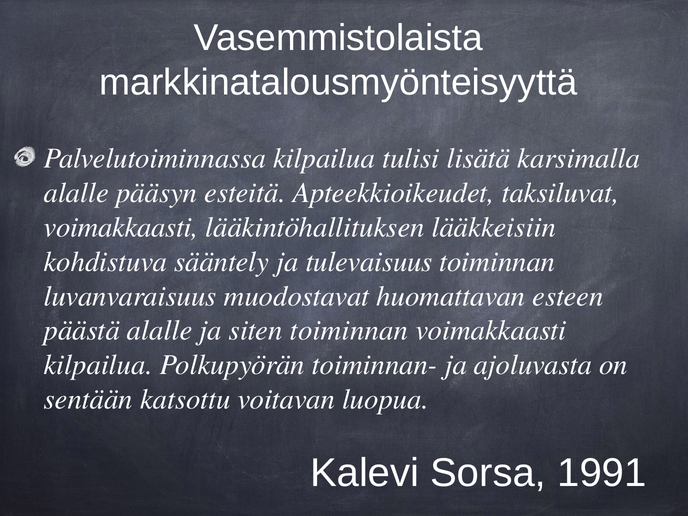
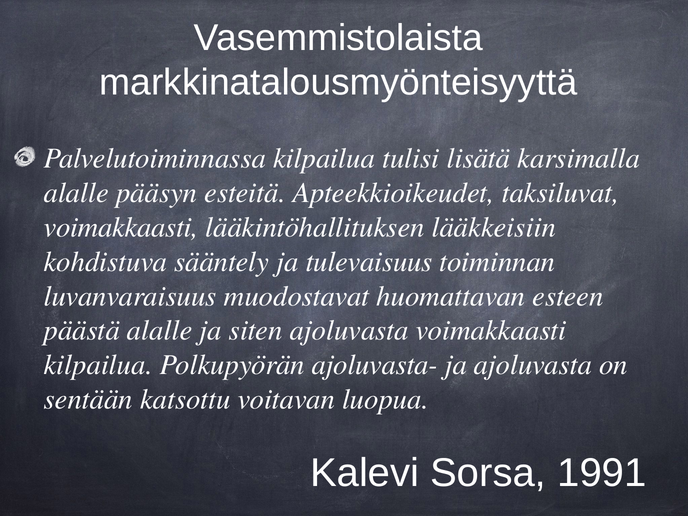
siten toiminnan: toiminnan -> ajoluvasta
toiminnan-: toiminnan- -> ajoluvasta-
